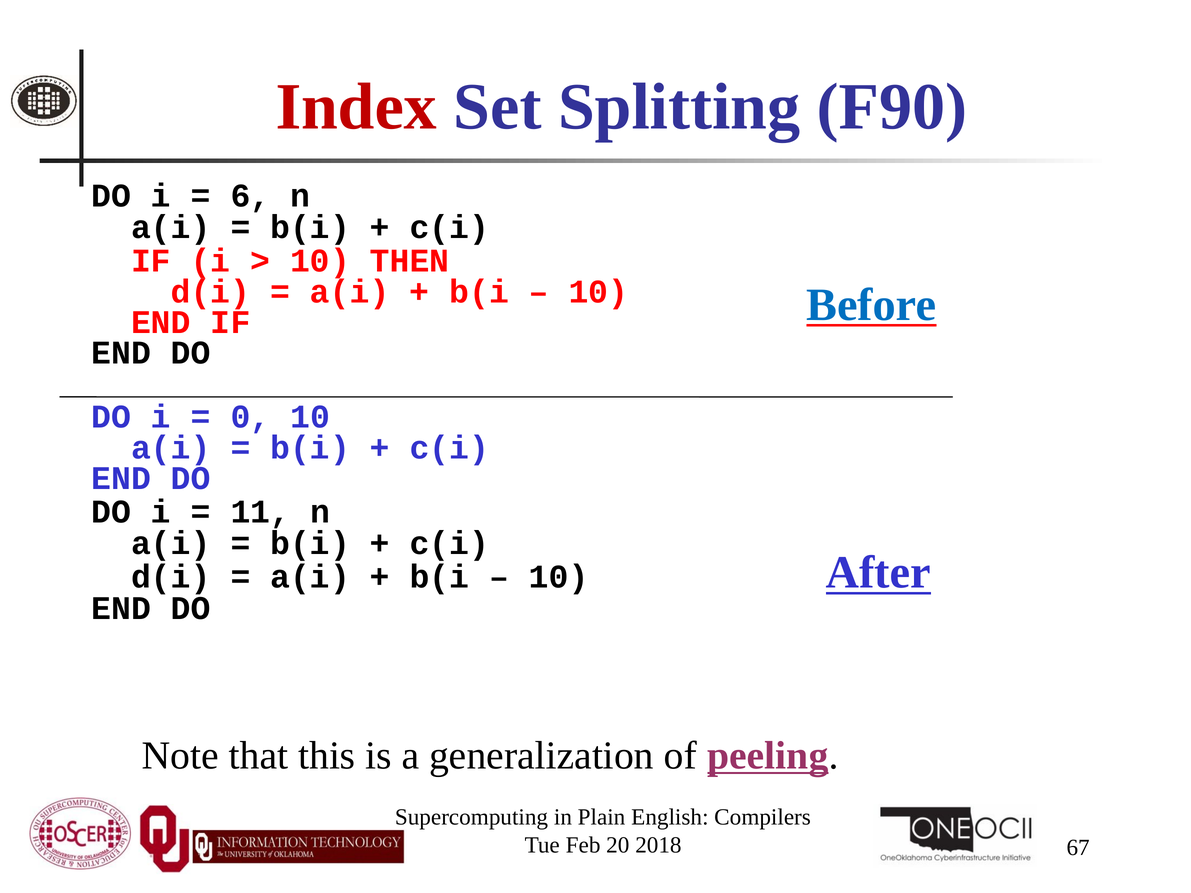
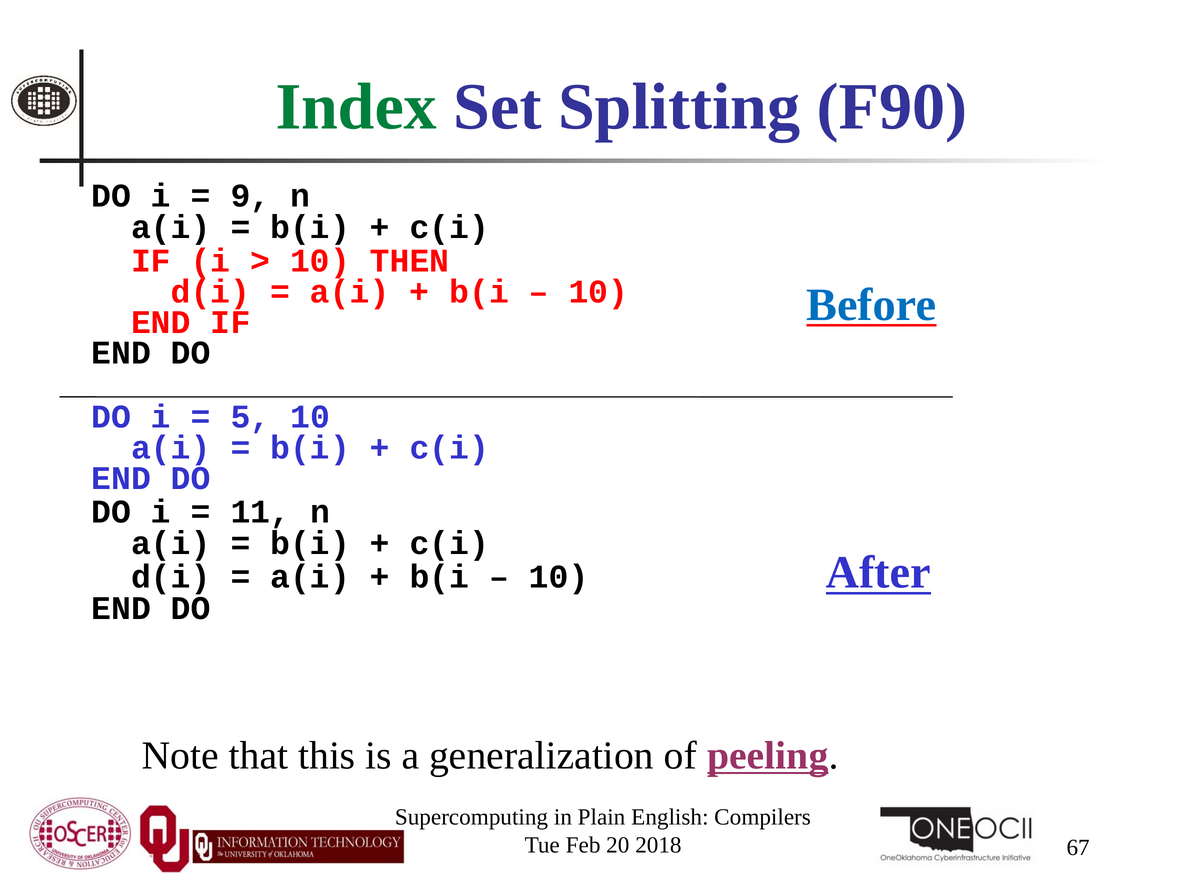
Index colour: red -> green
6: 6 -> 9
0: 0 -> 5
